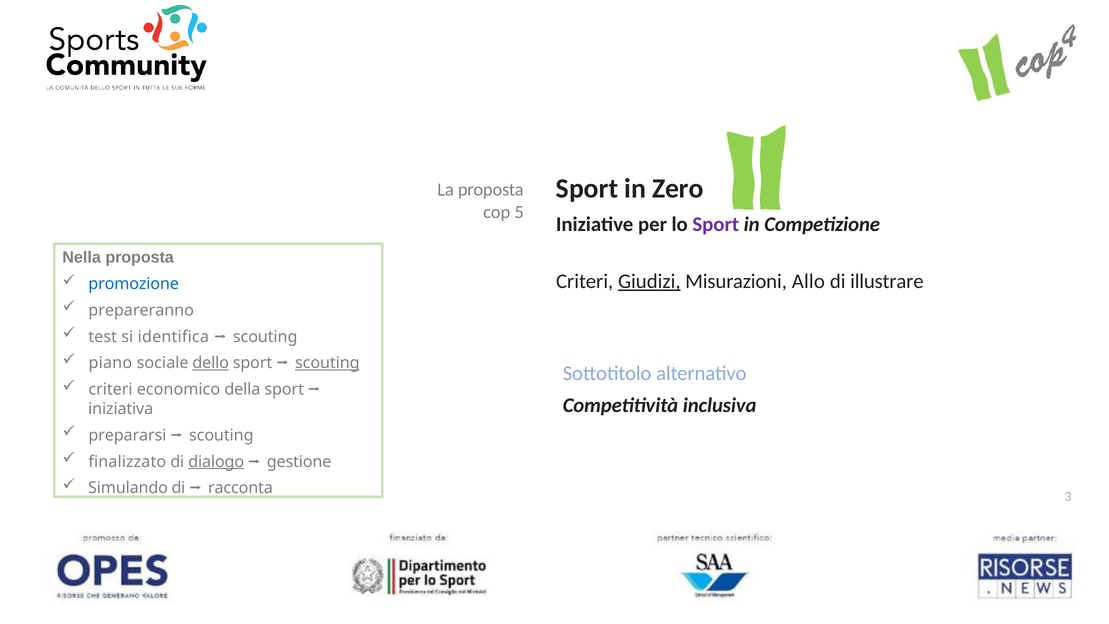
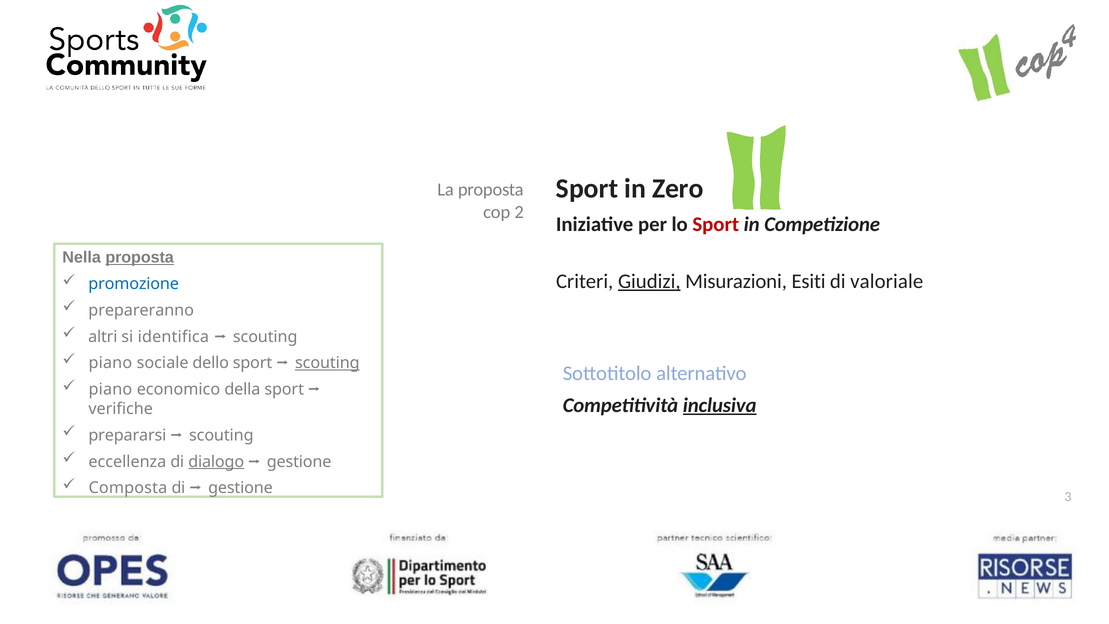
5: 5 -> 2
Sport at (716, 224) colour: purple -> red
proposta at (140, 257) underline: none -> present
Allo: Allo -> Esiti
illustrare: illustrare -> valoriale
test: test -> altri
dello underline: present -> none
criteri at (111, 389): criteri -> piano
inclusiva underline: none -> present
iniziativa: iniziativa -> verifiche
finalizzato: finalizzato -> eccellenza
Simulando: Simulando -> Composta
racconta at (240, 488): racconta -> gestione
